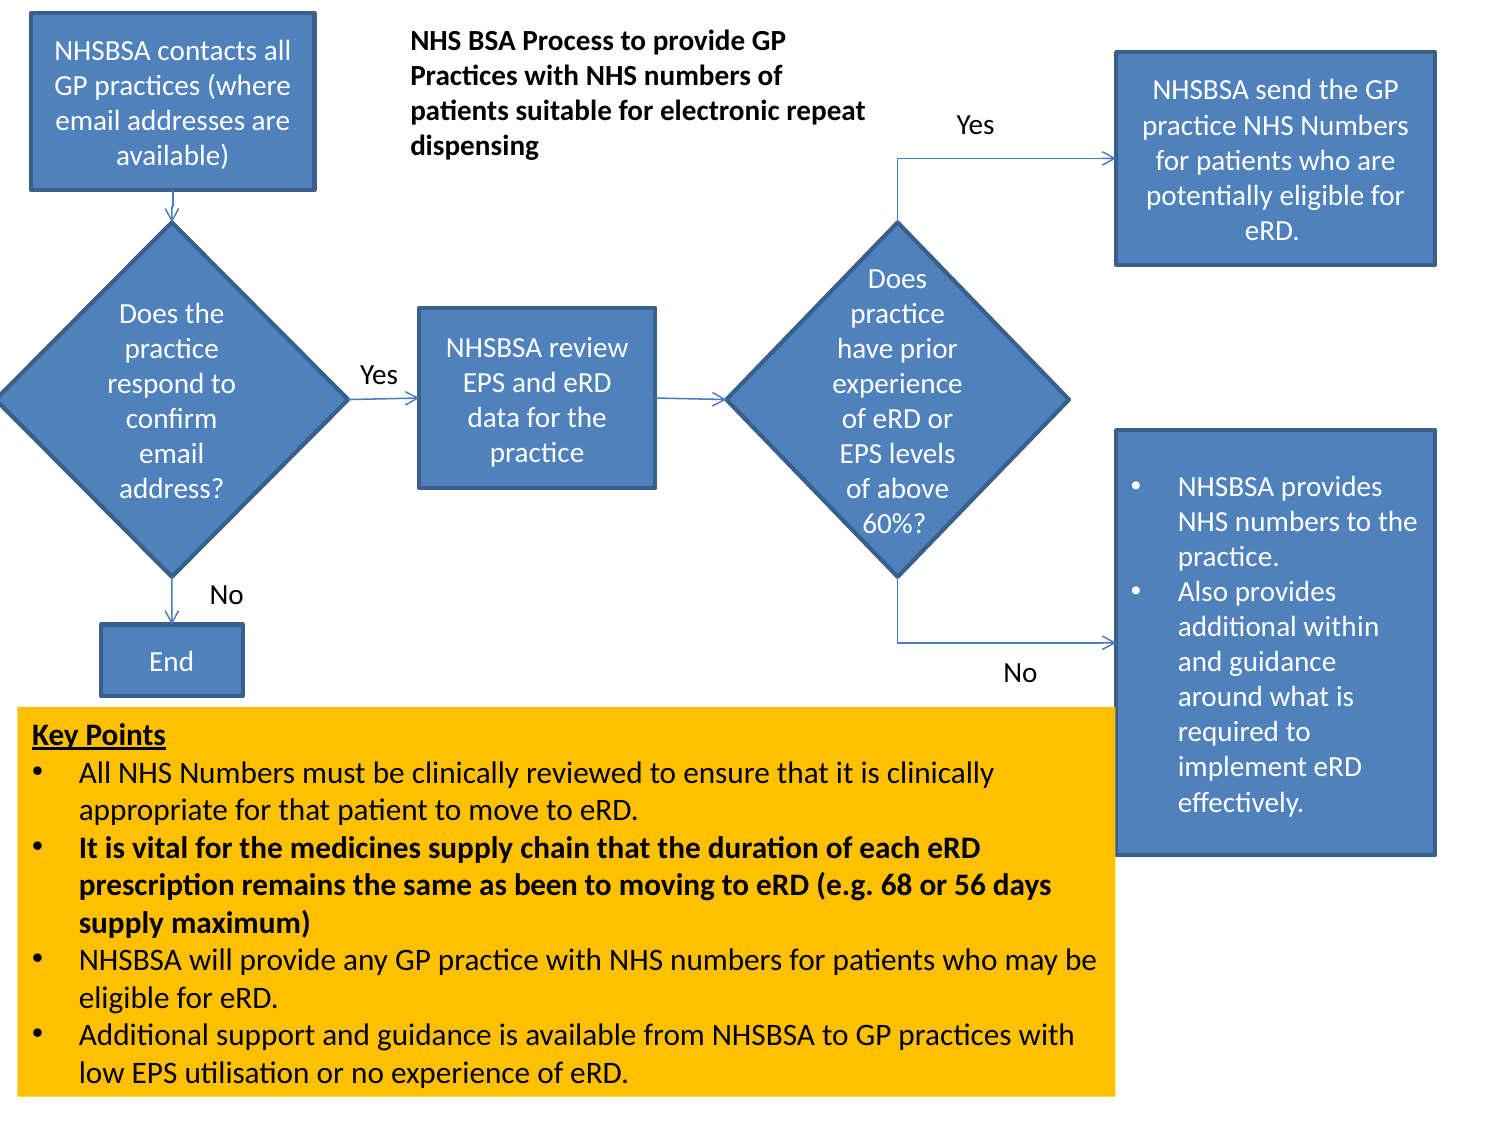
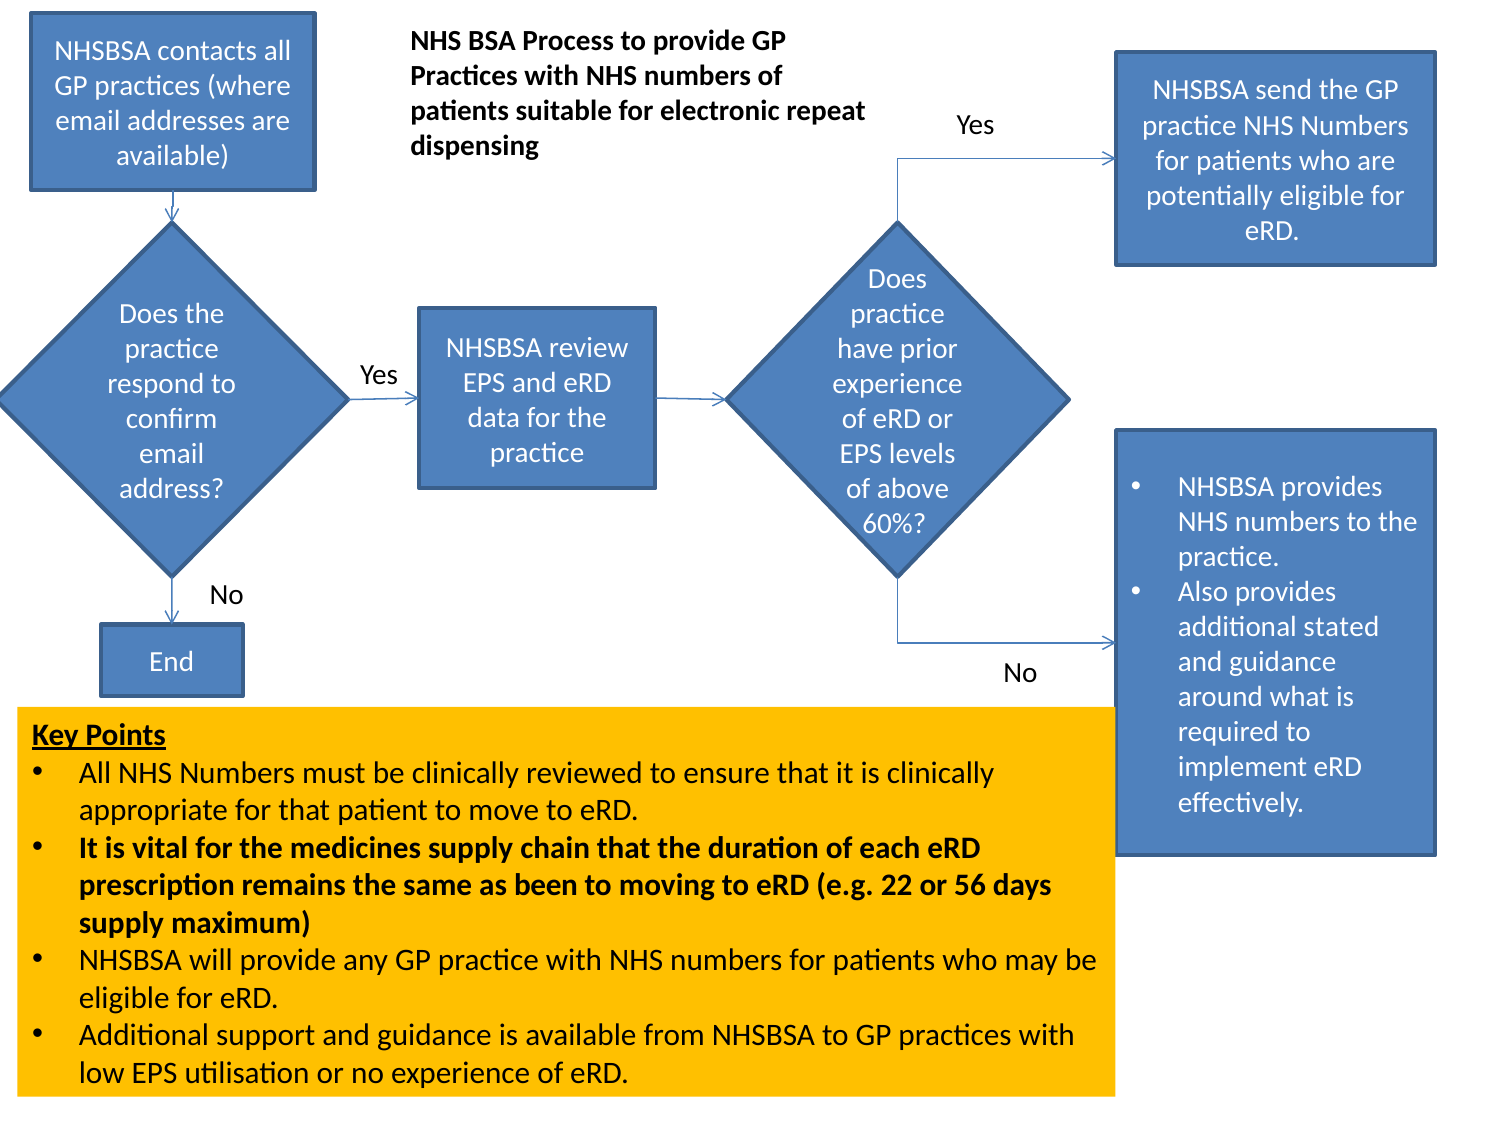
within: within -> stated
68: 68 -> 22
